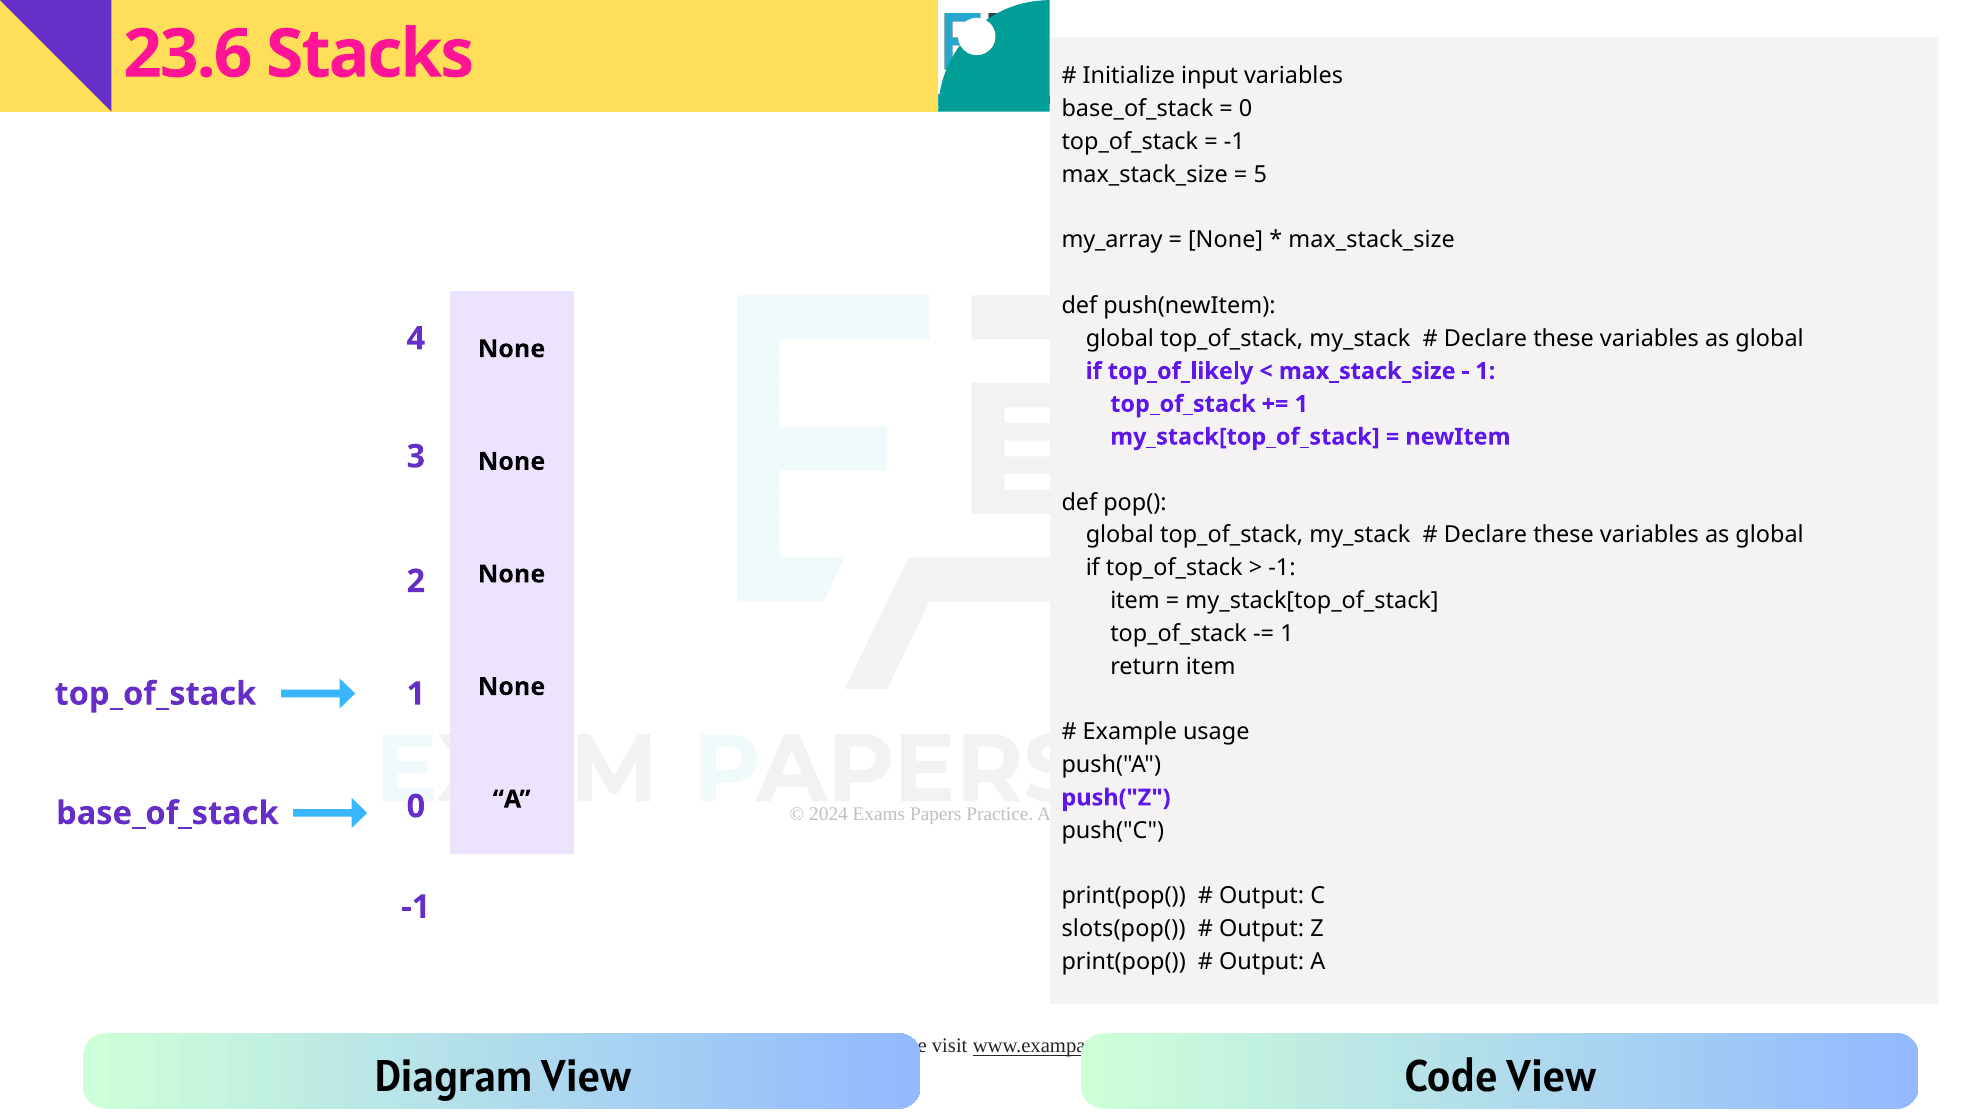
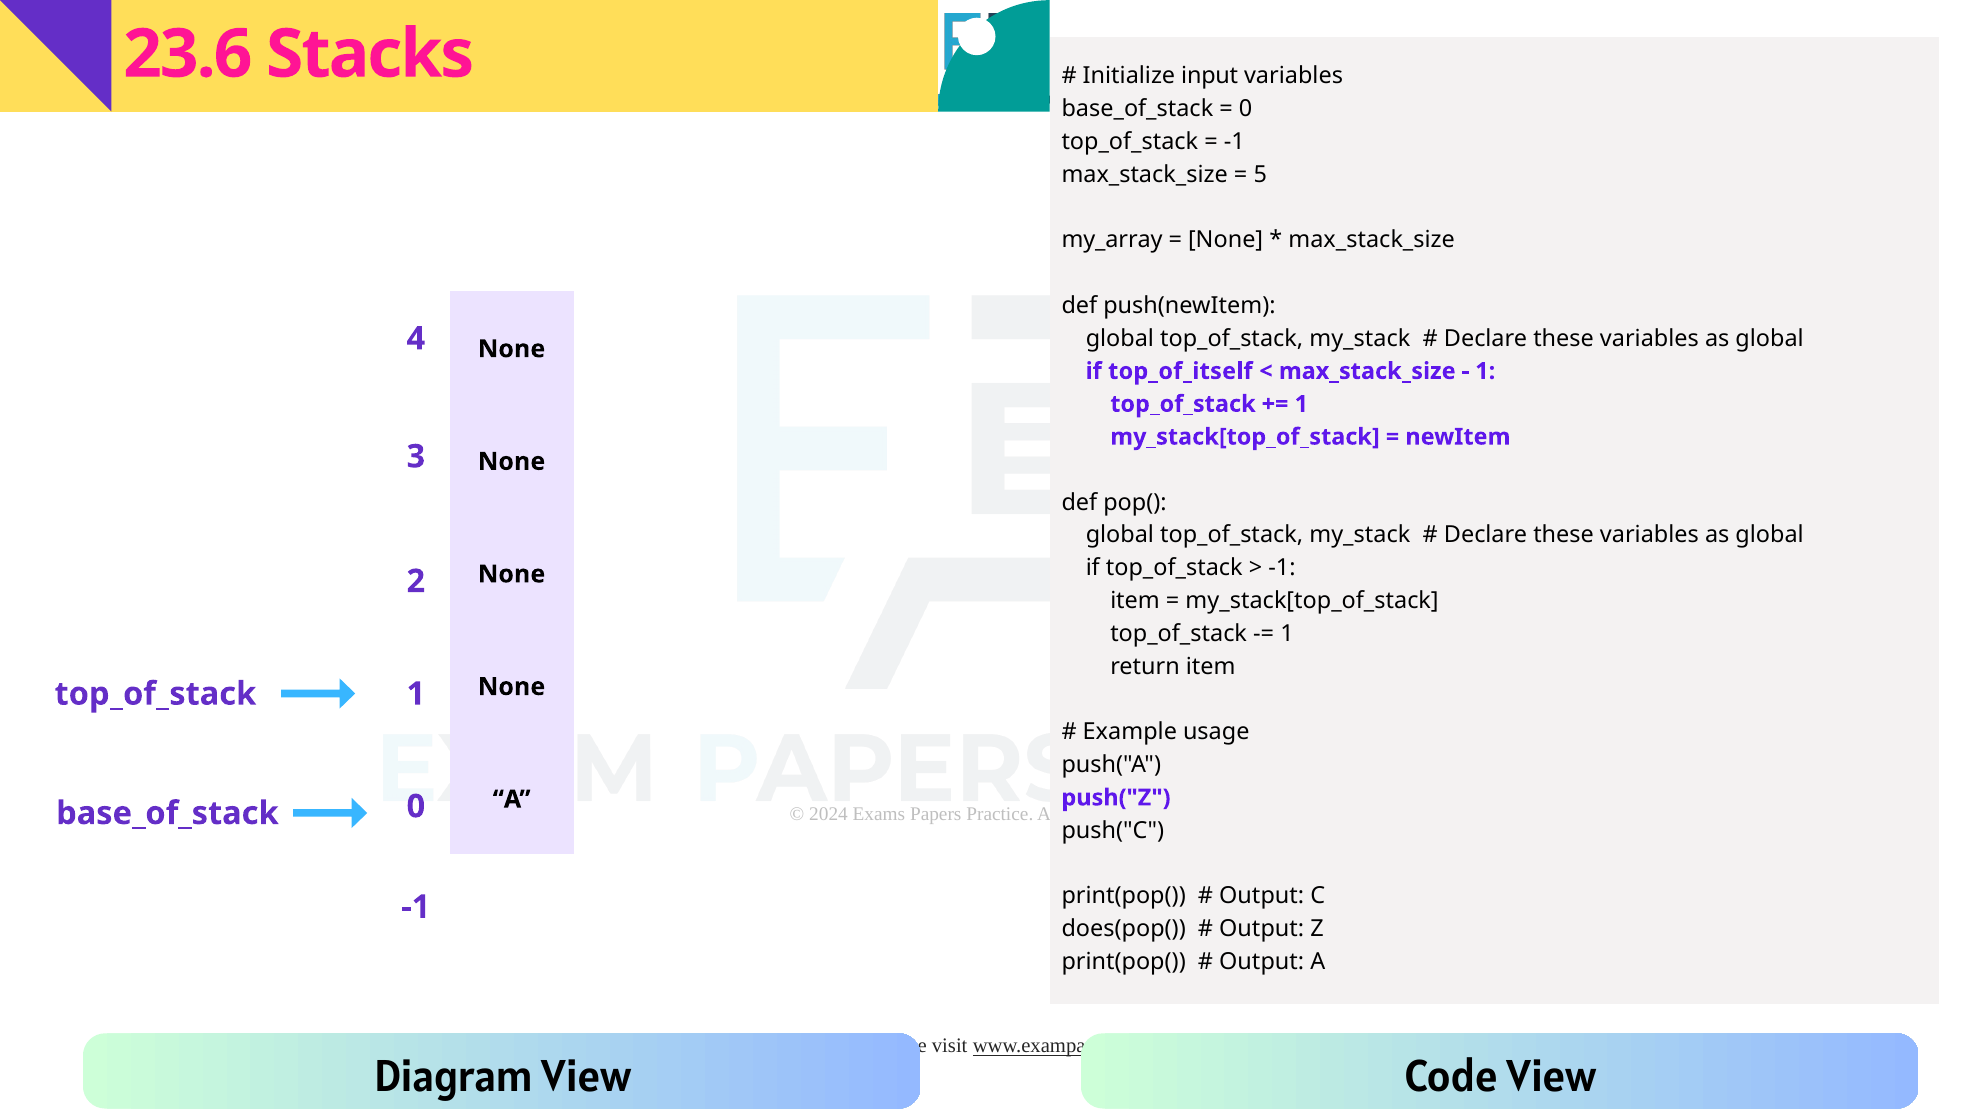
top_of_likely: top_of_likely -> top_of_itself
slots(pop(: slots(pop( -> does(pop(
